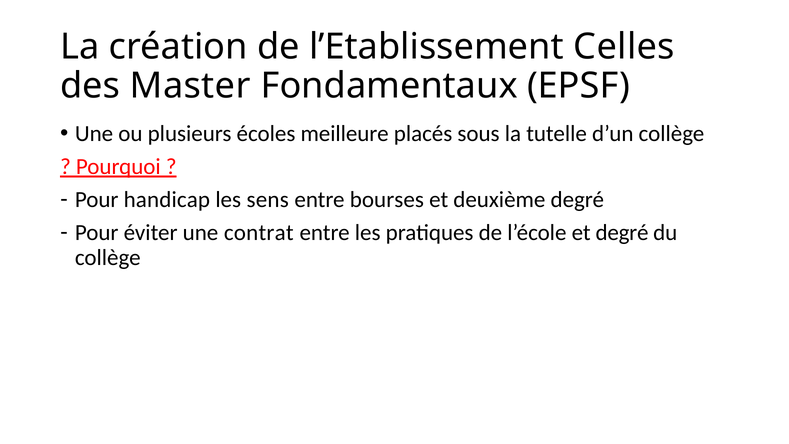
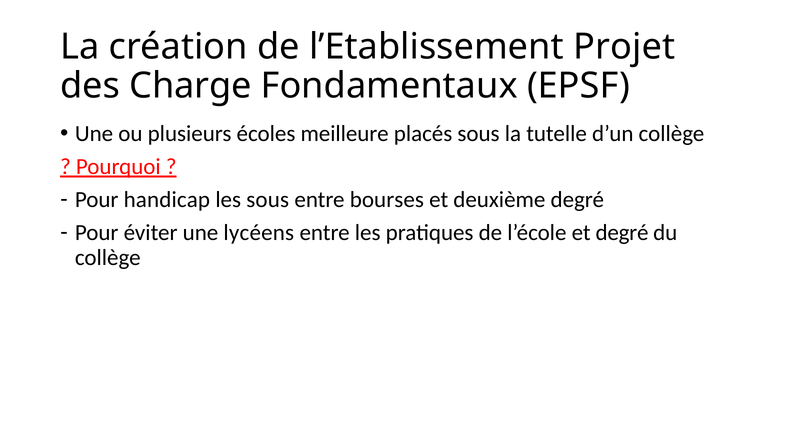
Celles: Celles -> Projet
Master: Master -> Charge
les sens: sens -> sous
contrat: contrat -> lycéens
